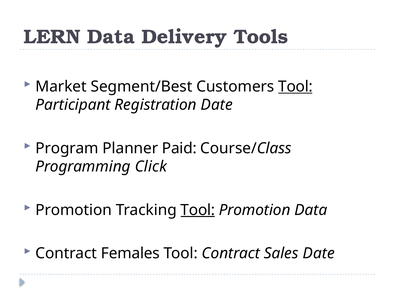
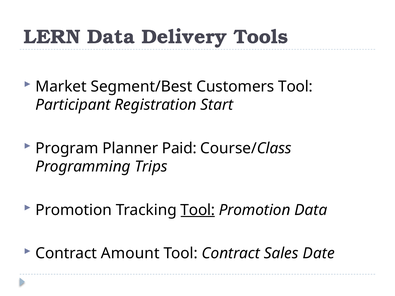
Tool at (295, 87) underline: present -> none
Registration Date: Date -> Start
Click: Click -> Trips
Females: Females -> Amount
